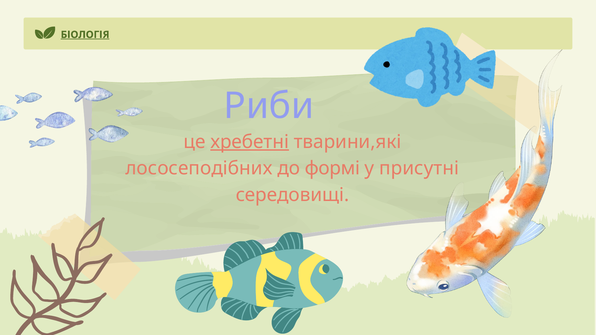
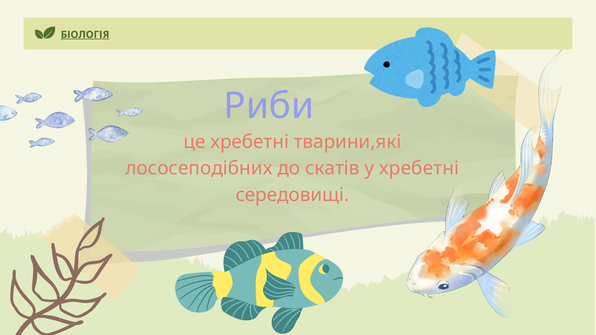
хребетні at (250, 142) underline: present -> none
формі: формі -> скатів
у присутні: присутні -> хребетні
